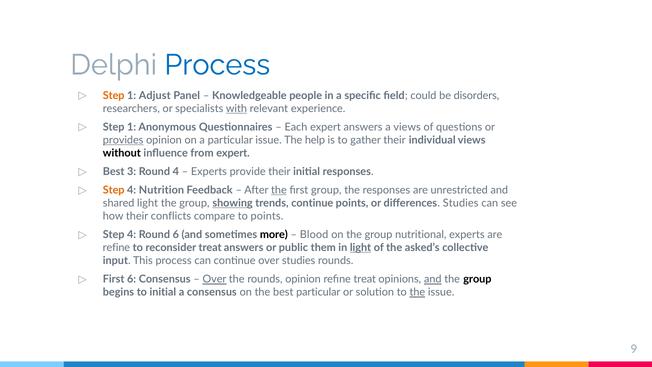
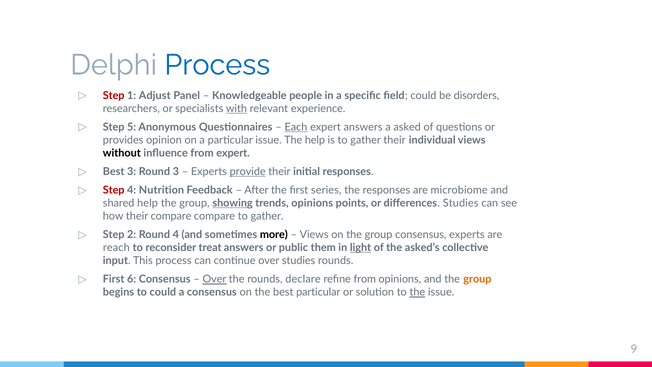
Step at (114, 95) colour: orange -> red
1 at (132, 127): 1 -> 5
Each underline: none -> present
a views: views -> asked
provides underline: present -> none
Round 4: 4 -> 3
provide underline: none -> present
Step at (114, 190) colour: orange -> red
the at (279, 190) underline: present -> none
first group: group -> series
unrestricted: unrestricted -> microbiome
shared light: light -> help
trends continue: continue -> opinions
their conflicts: conflicts -> compare
compare to points: points -> gather
4 at (132, 235): 4 -> 2
Round 6: 6 -> 4
Blood at (314, 235): Blood -> Views
group nutritional: nutritional -> consensus
refine at (116, 248): refine -> reach
rounds opinion: opinion -> declare
refine treat: treat -> from
and at (433, 279) underline: present -> none
group at (477, 279) colour: black -> orange
to initial: initial -> could
